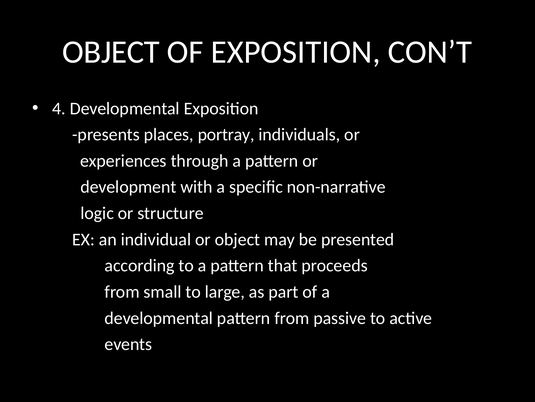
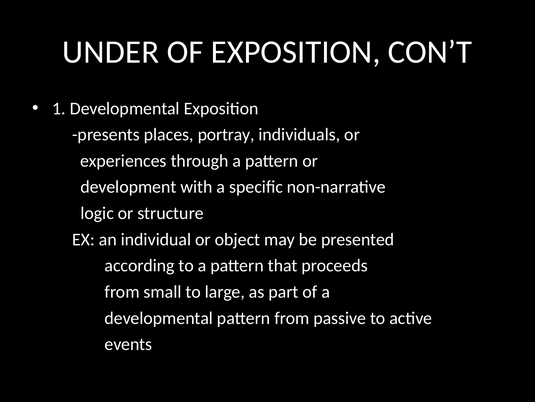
OBJECT at (111, 52): OBJECT -> UNDER
4: 4 -> 1
